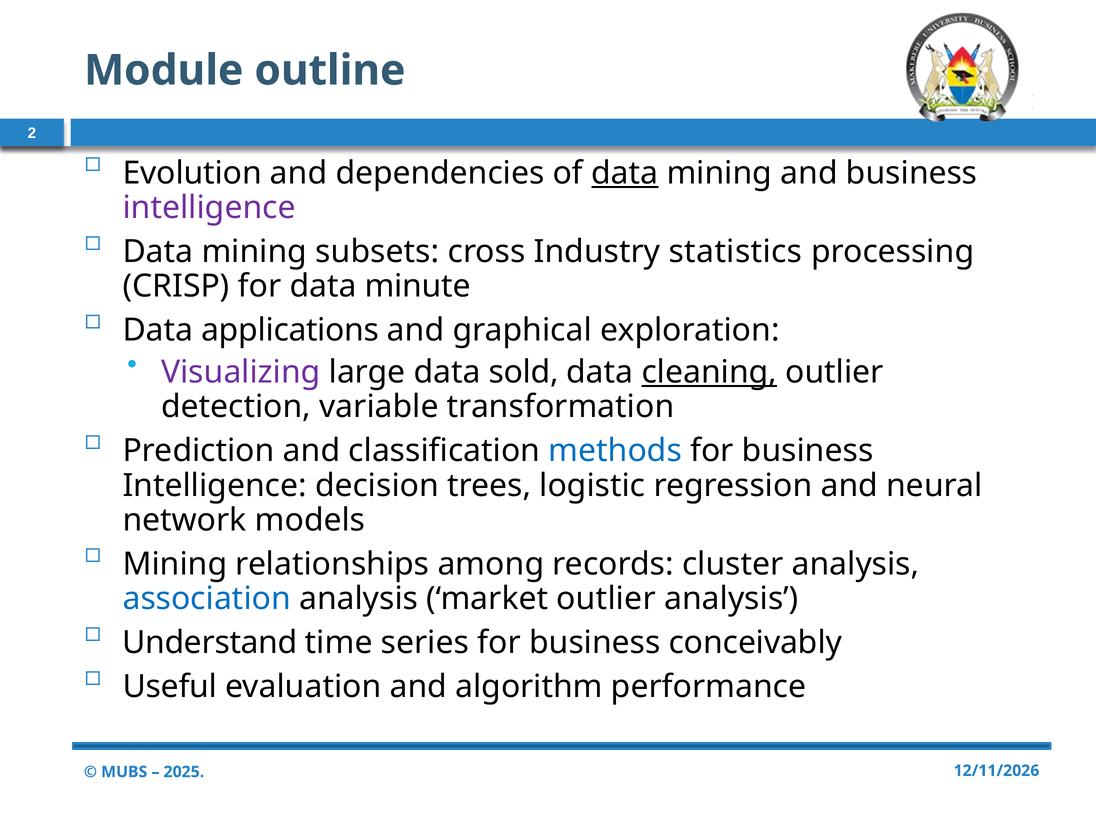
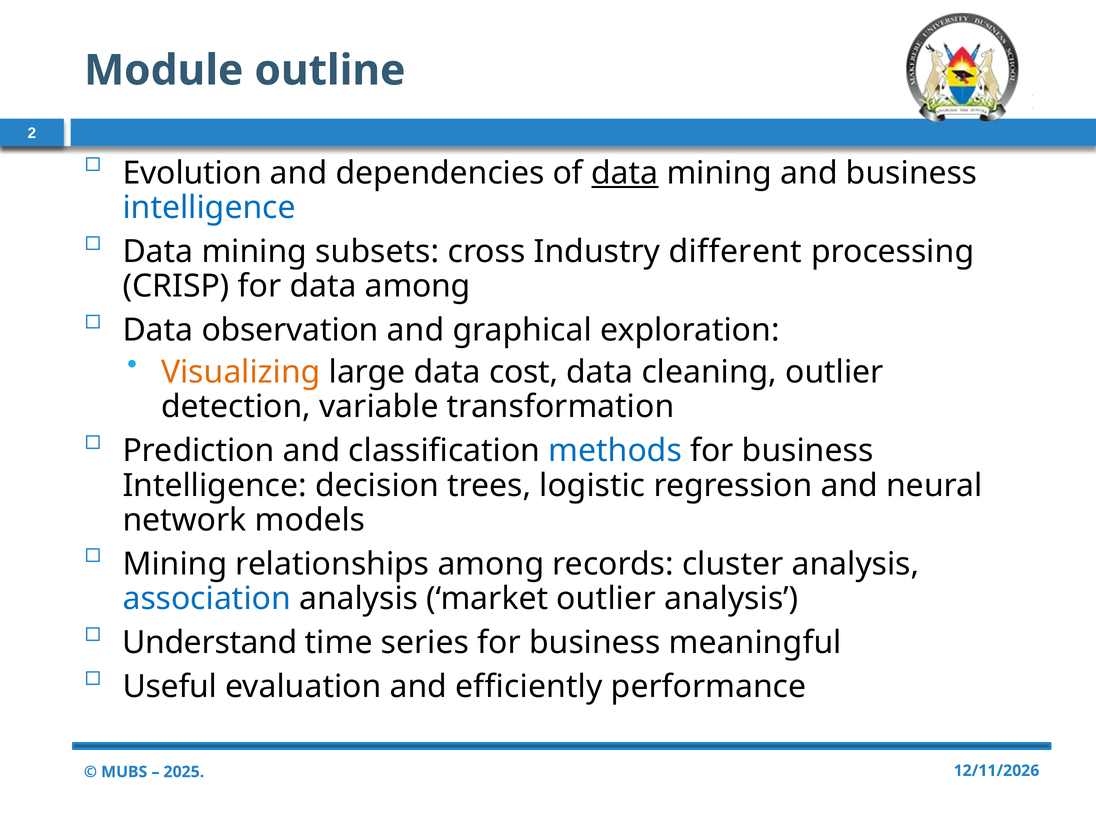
intelligence at (209, 208) colour: purple -> blue
statistics: statistics -> different
data minute: minute -> among
applications: applications -> observation
Visualizing colour: purple -> orange
sold: sold -> cost
cleaning underline: present -> none
conceivably: conceivably -> meaningful
algorithm: algorithm -> efficiently
